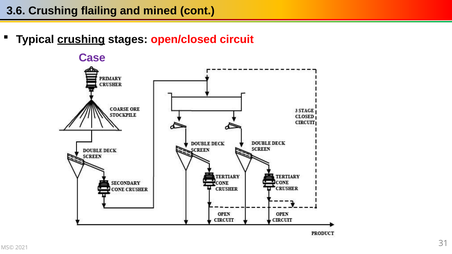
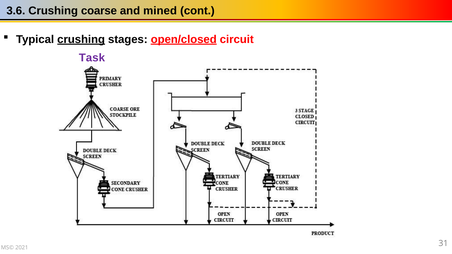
flailing: flailing -> coarse
open/closed underline: none -> present
Case: Case -> Task
